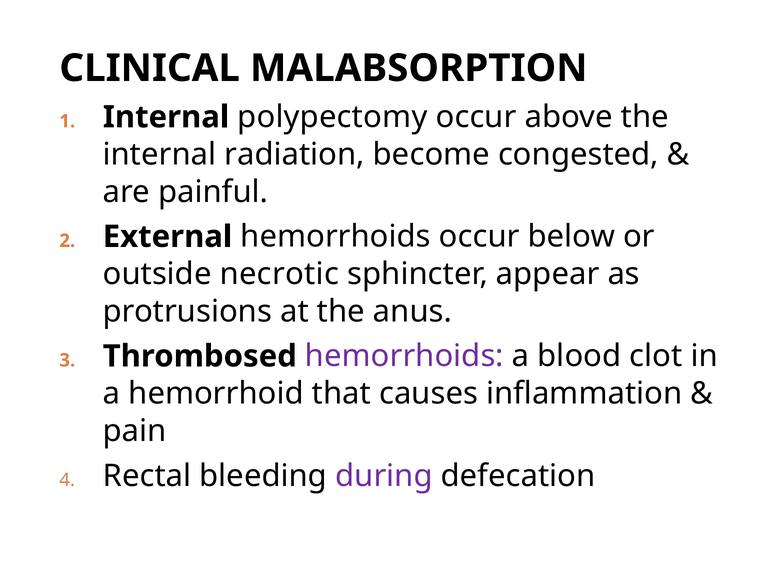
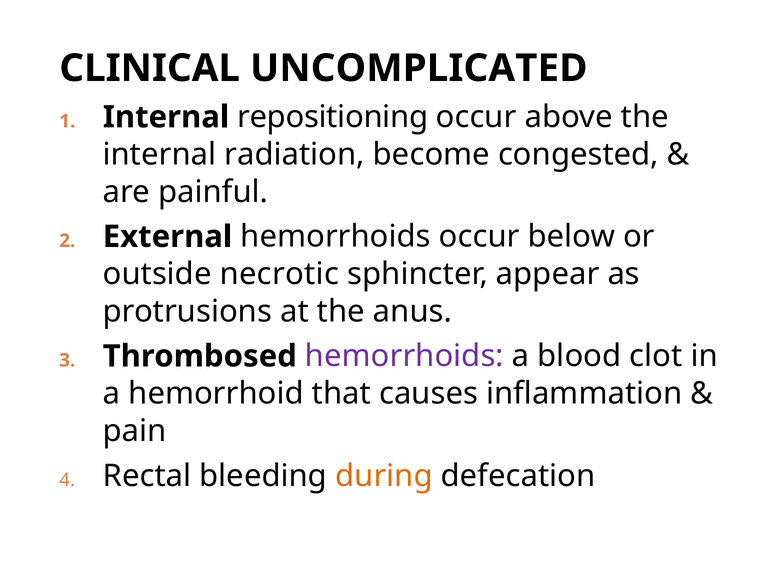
MALABSORPTION: MALABSORPTION -> UNCOMPLICATED
polypectomy: polypectomy -> repositioning
during colour: purple -> orange
